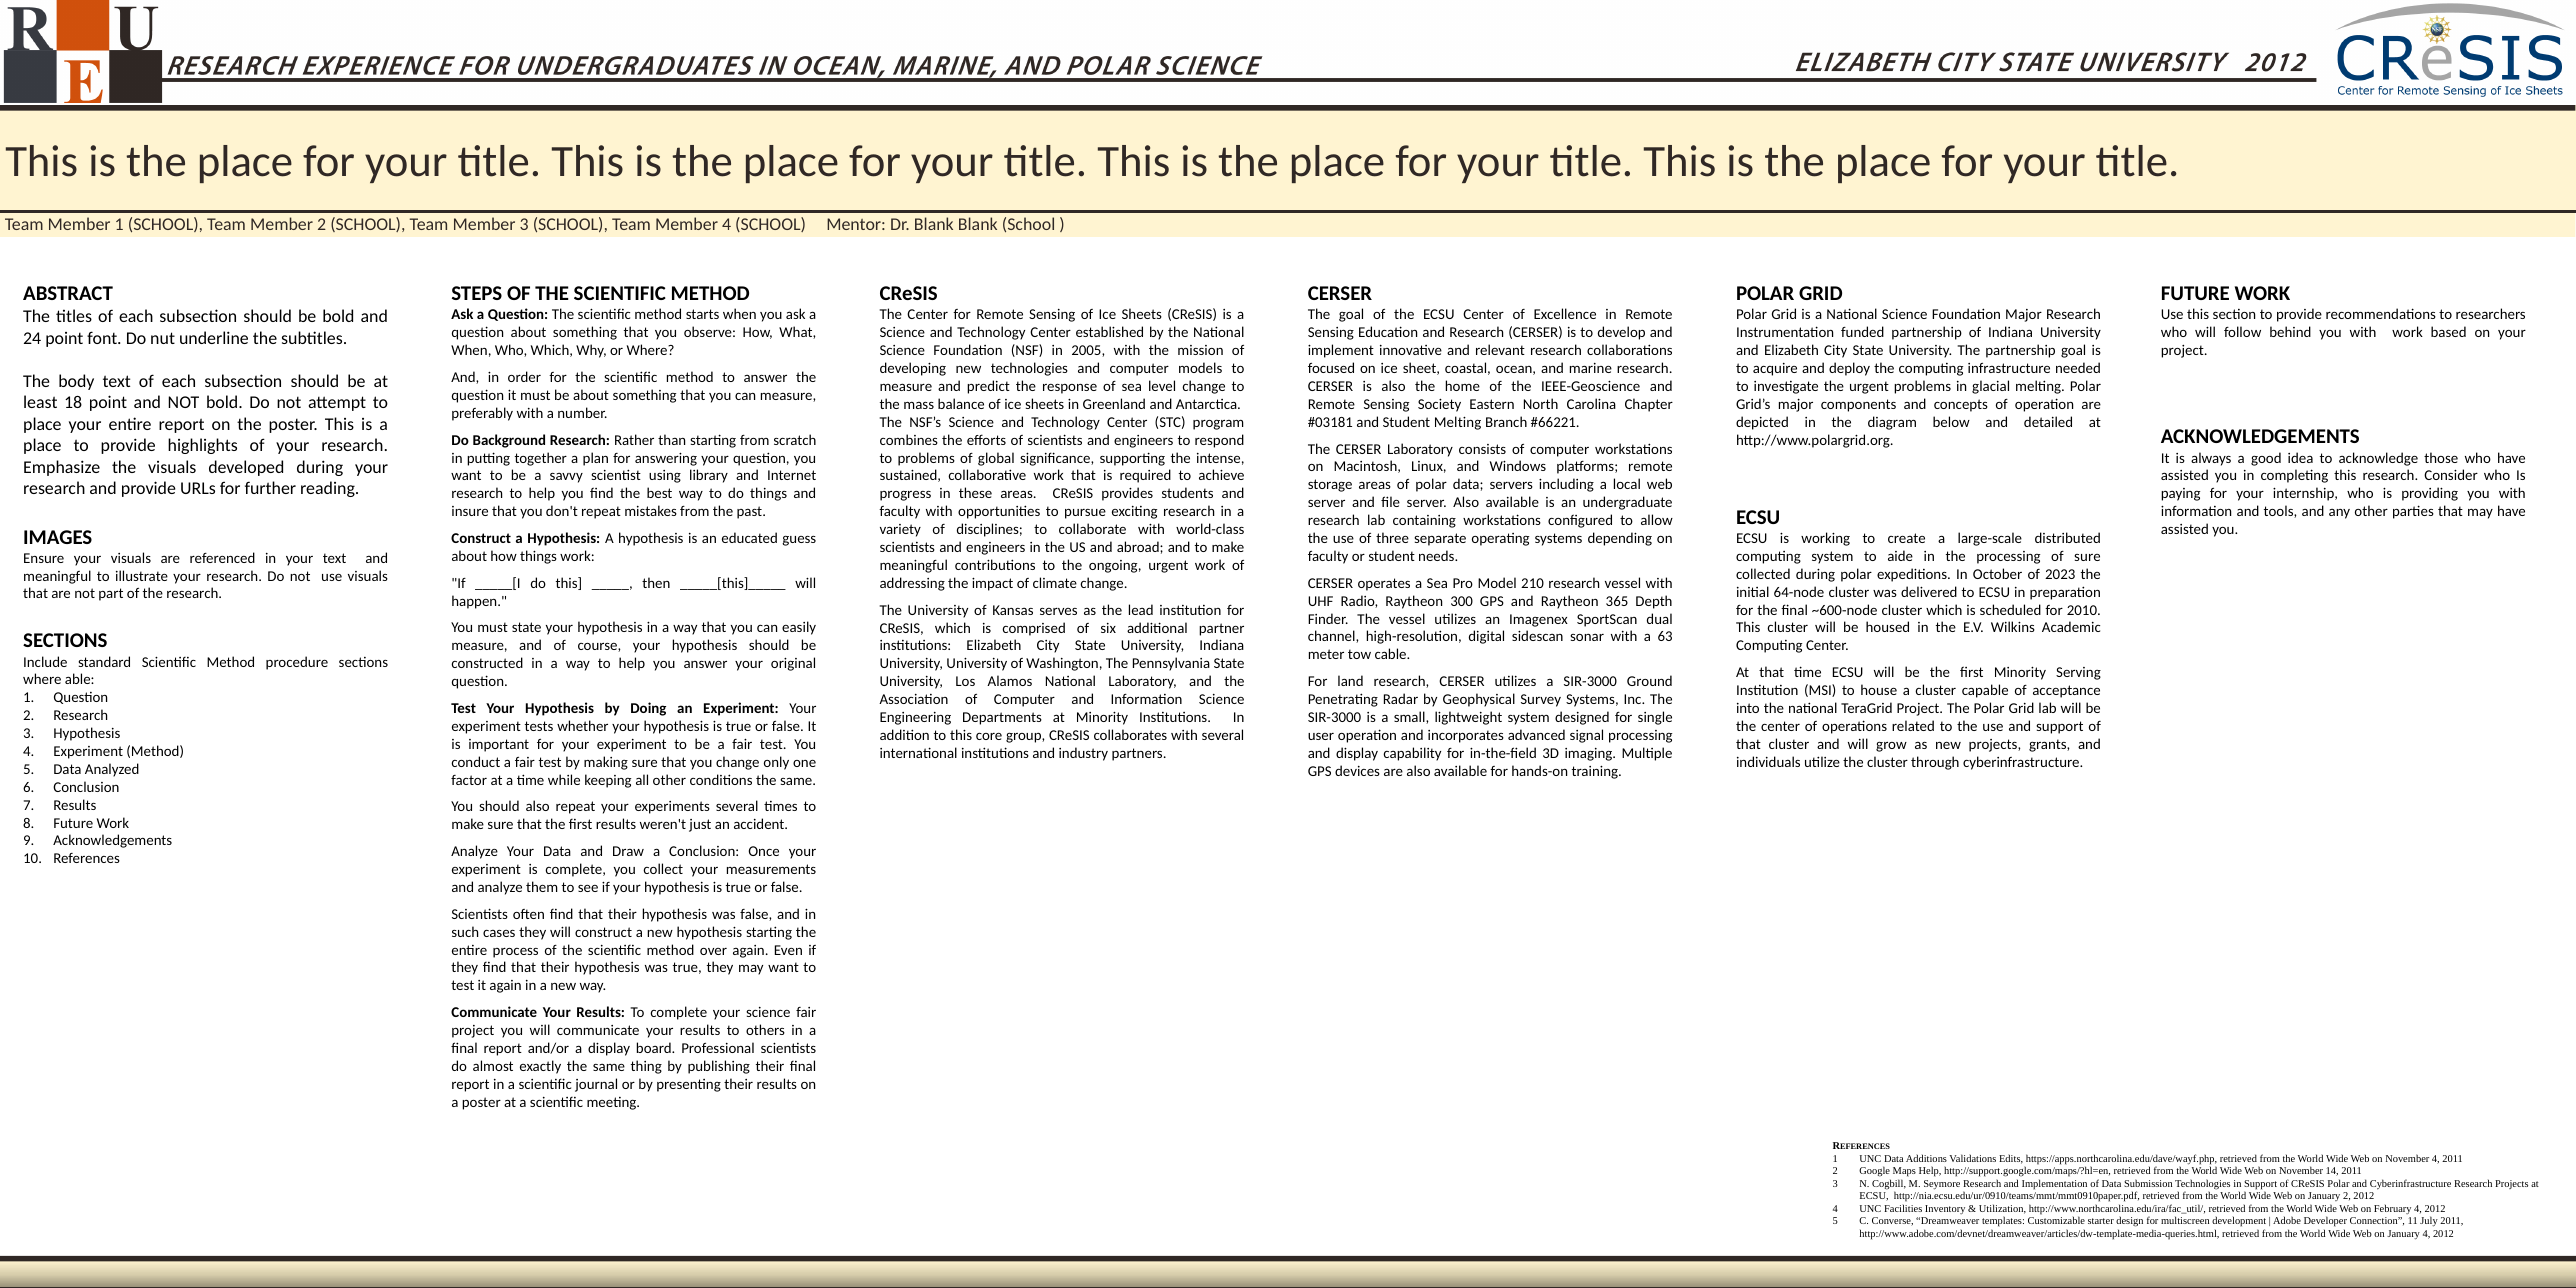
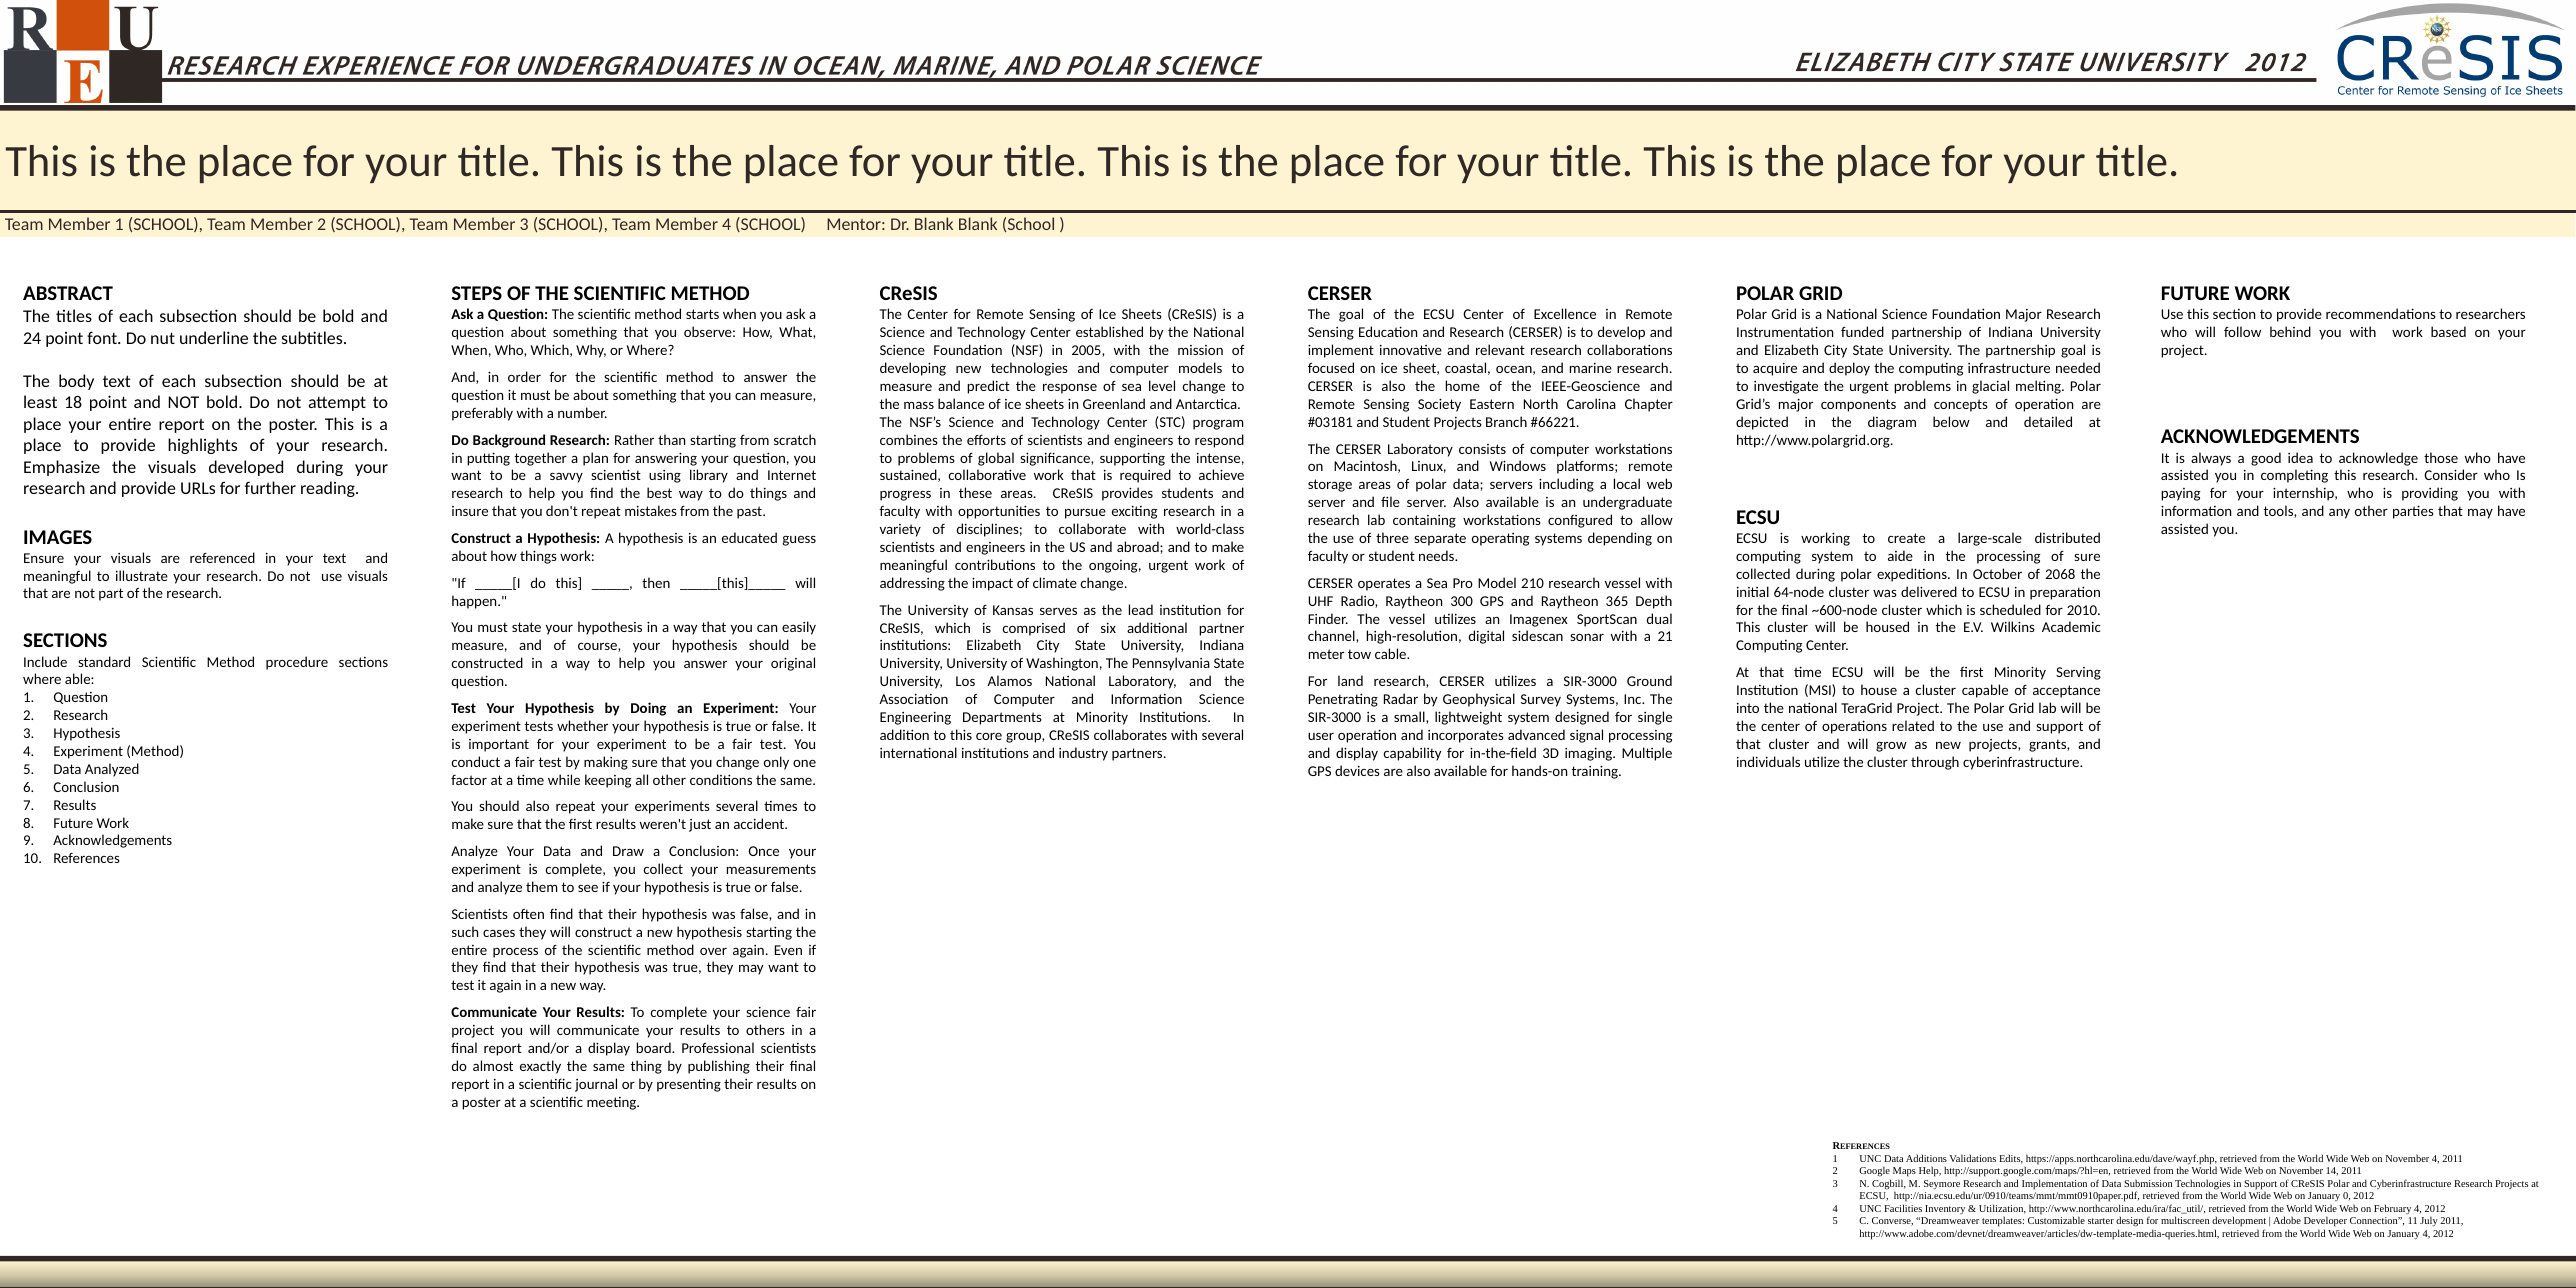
Student Melting: Melting -> Projects
2023: 2023 -> 2068
63: 63 -> 21
January 2: 2 -> 0
